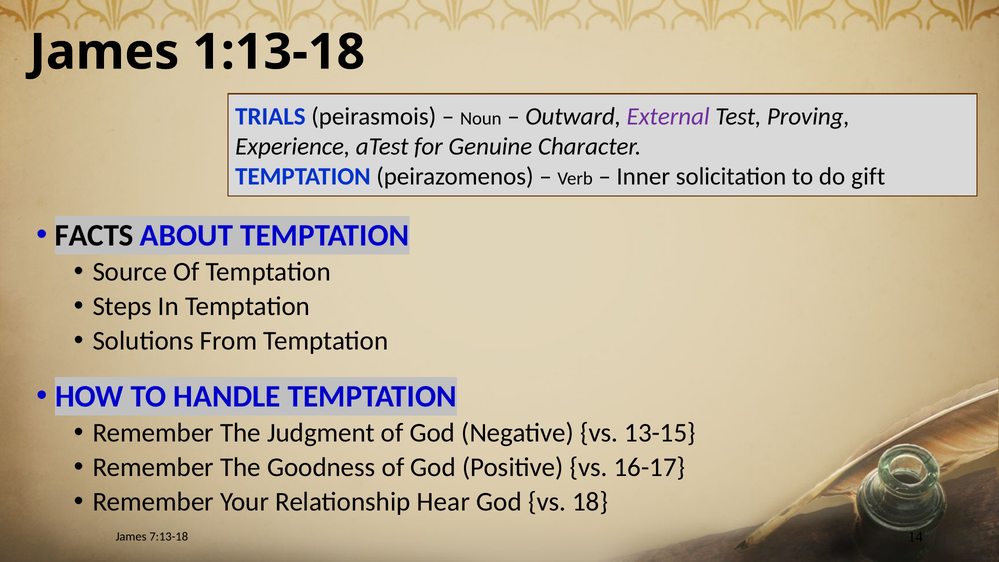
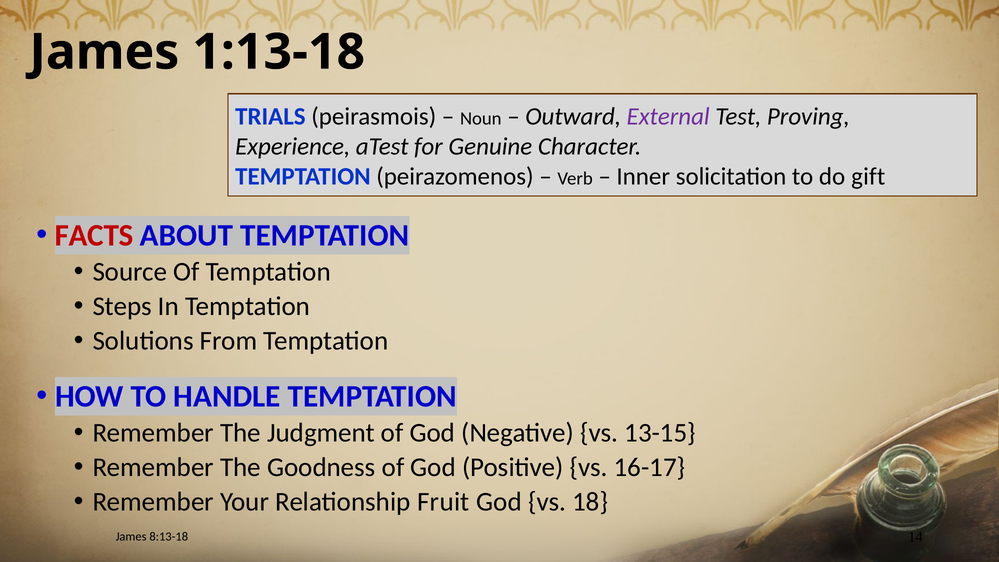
FACTS colour: black -> red
Hear: Hear -> Fruit
7:13-18: 7:13-18 -> 8:13-18
